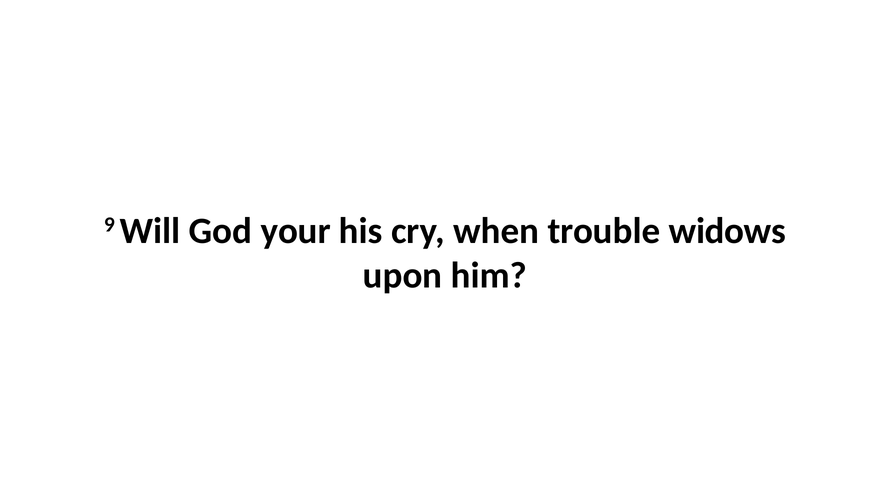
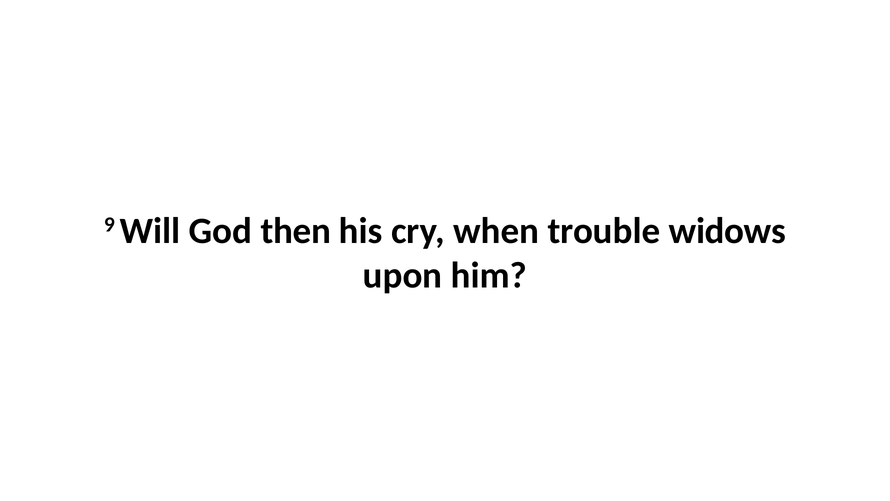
your: your -> then
